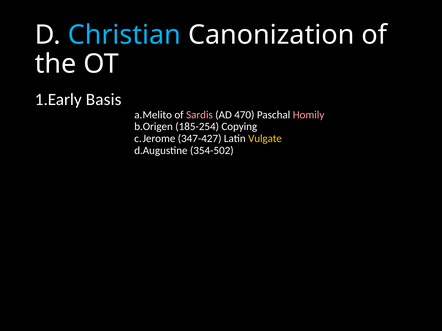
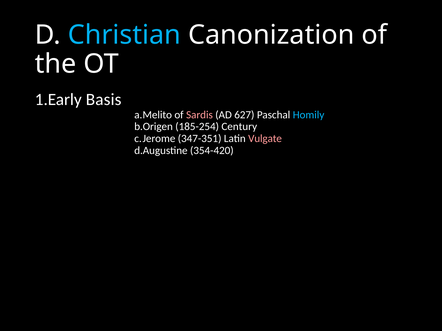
470: 470 -> 627
Homily colour: pink -> light blue
Copying: Copying -> Century
347-427: 347-427 -> 347-351
Vulgate colour: yellow -> pink
354-502: 354-502 -> 354-420
